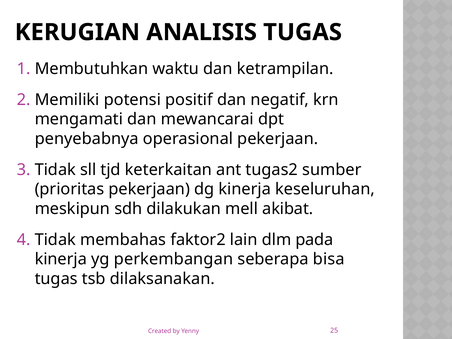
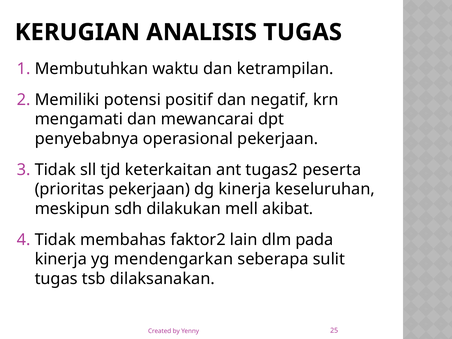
sumber: sumber -> peserta
perkembangan: perkembangan -> mendengarkan
bisa: bisa -> sulit
